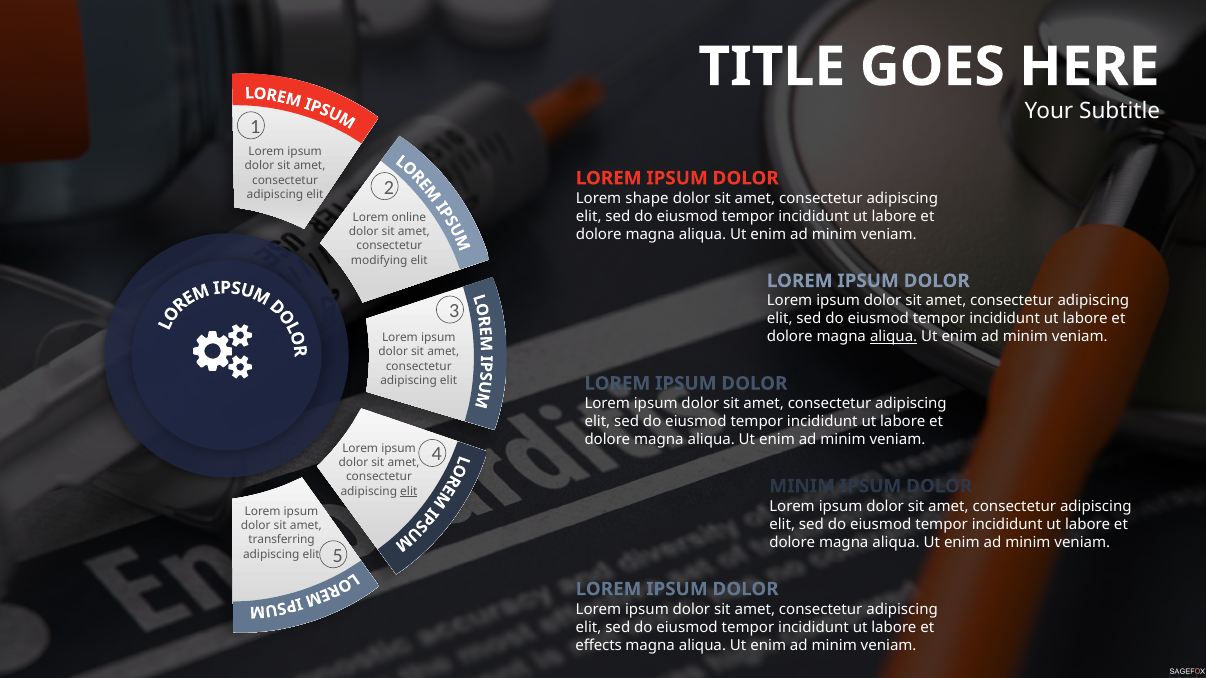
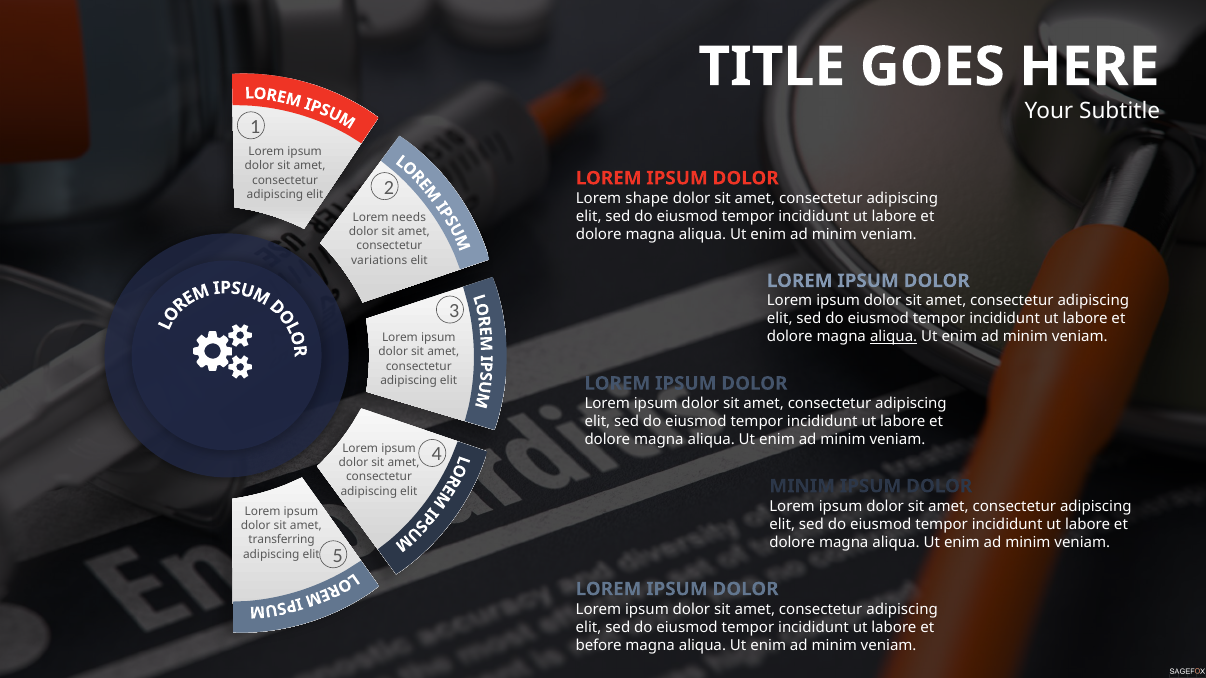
online: online -> needs
modifying: modifying -> variations
elit at (409, 491) underline: present -> none
effects: effects -> before
